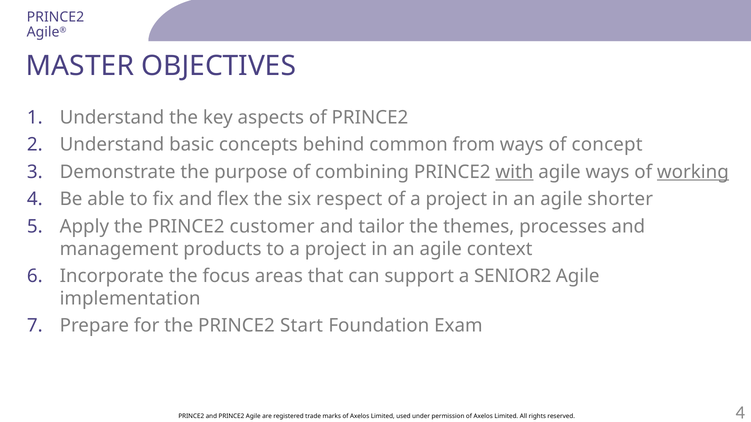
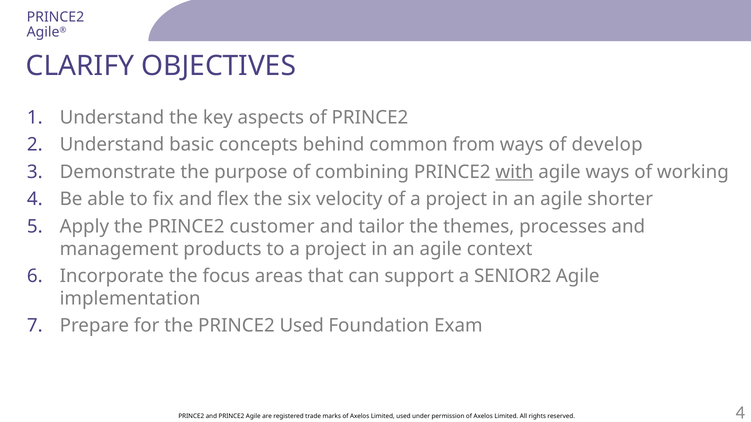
MASTER: MASTER -> CLARIFY
concept: concept -> develop
working underline: present -> none
respect: respect -> velocity
PRINCE2 Start: Start -> Used
